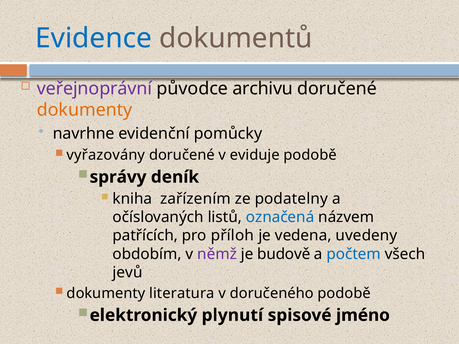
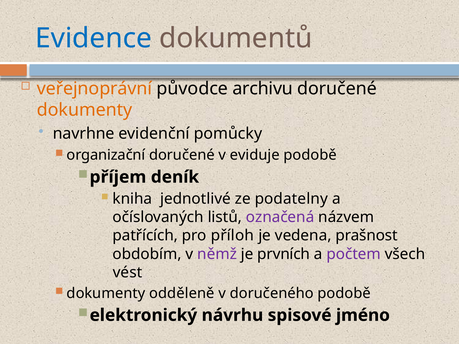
veřejnoprávní colour: purple -> orange
vyřazovány: vyřazovány -> organizační
správy: správy -> příjem
zařízením: zařízením -> jednotlivé
označená colour: blue -> purple
uvedeny: uvedeny -> prašnost
budově: budově -> prvních
počtem colour: blue -> purple
jevů: jevů -> vést
literatura: literatura -> odděleně
plynutí: plynutí -> návrhu
